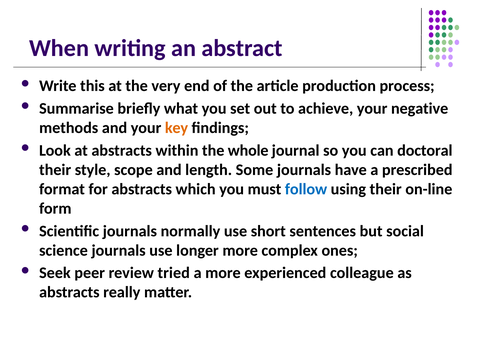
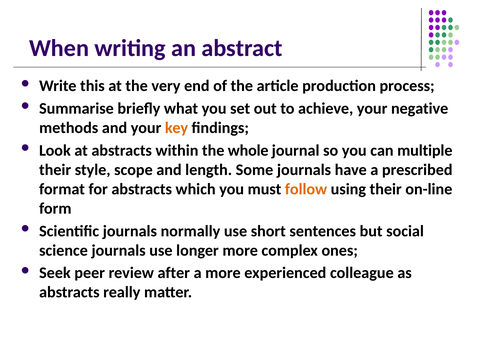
doctoral: doctoral -> multiple
follow colour: blue -> orange
tried: tried -> after
